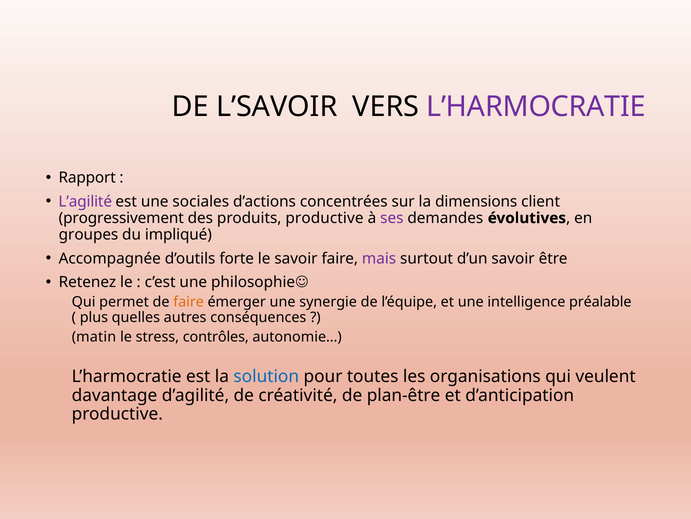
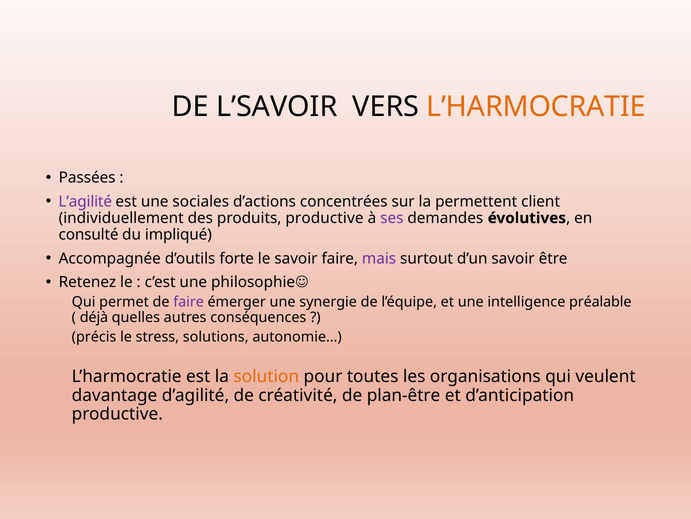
L’HARMOCRATIE at (536, 106) colour: purple -> orange
Rapport: Rapport -> Passées
dimensions: dimensions -> permettent
progressivement: progressivement -> individuellement
groupes: groupes -> consulté
faire at (189, 302) colour: orange -> purple
plus: plus -> déjà
matin: matin -> précis
contrôles: contrôles -> solutions
solution colour: blue -> orange
